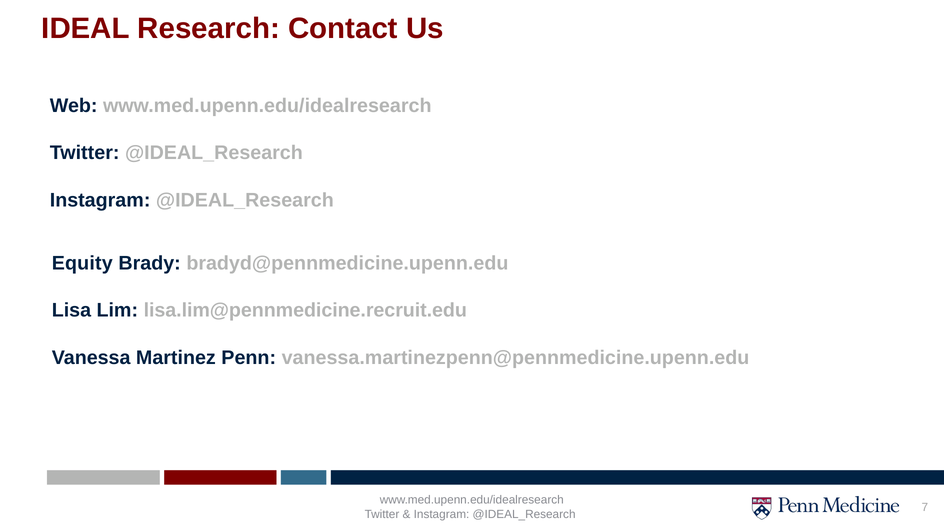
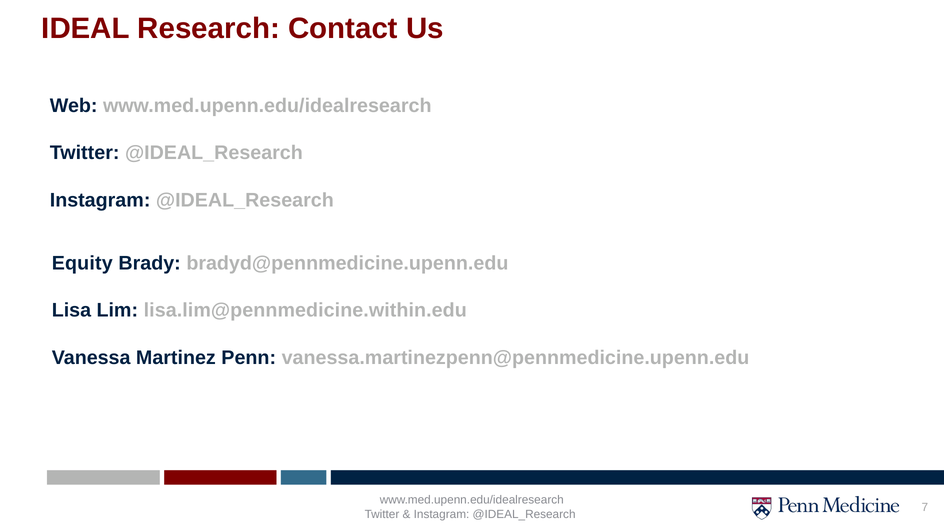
lisa.lim@pennmedicine.recruit.edu: lisa.lim@pennmedicine.recruit.edu -> lisa.lim@pennmedicine.within.edu
